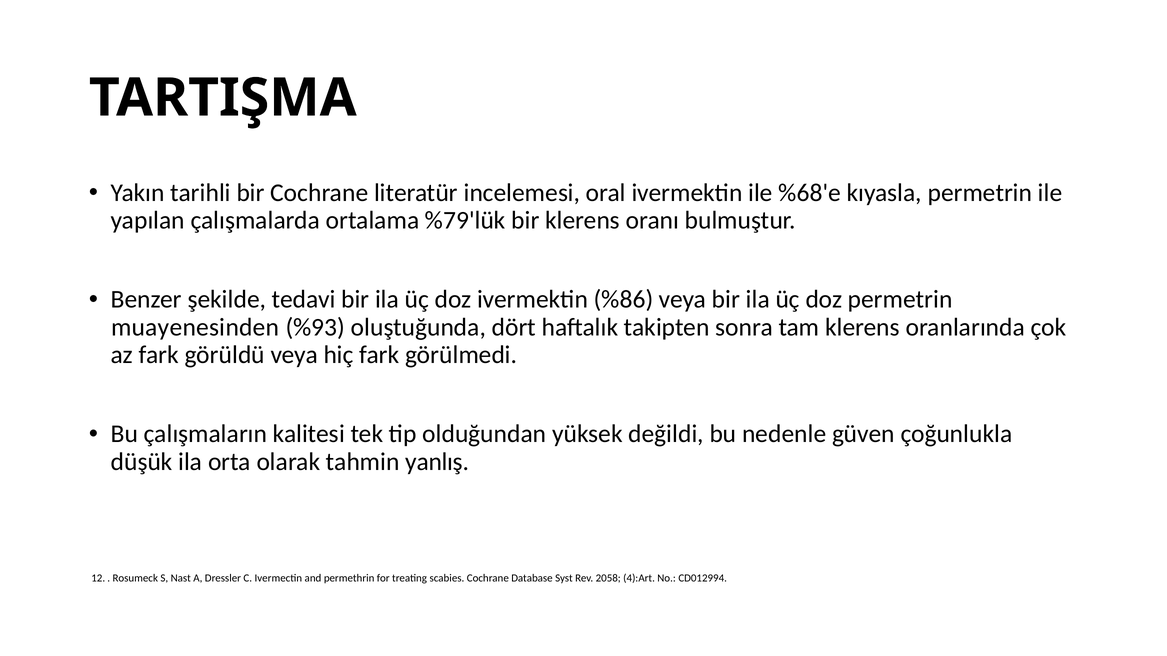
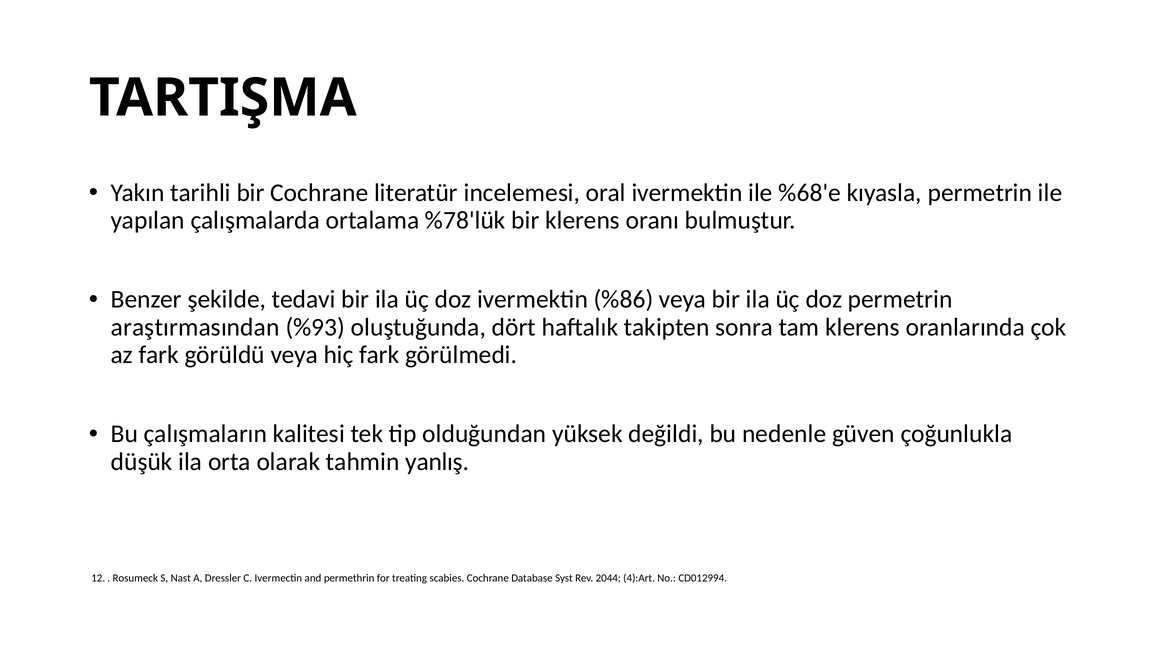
%79'lük: %79'lük -> %78'lük
muayenesinden: muayenesinden -> araştırmasından
2058: 2058 -> 2044
